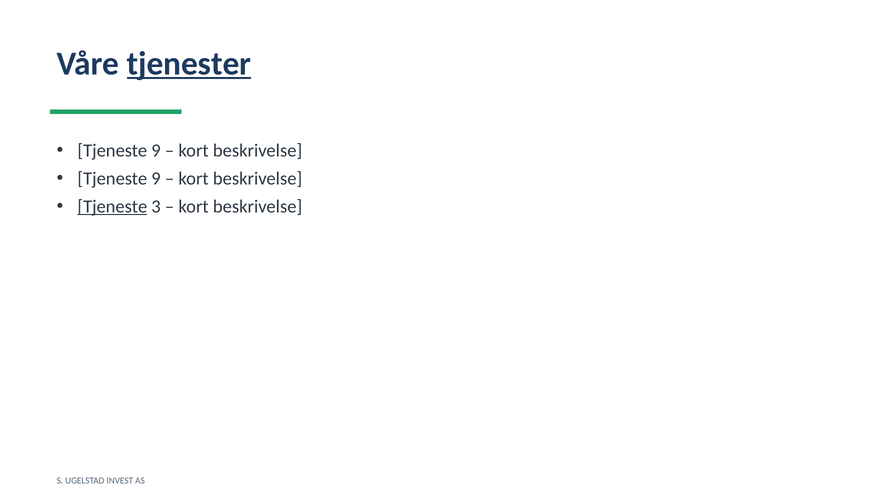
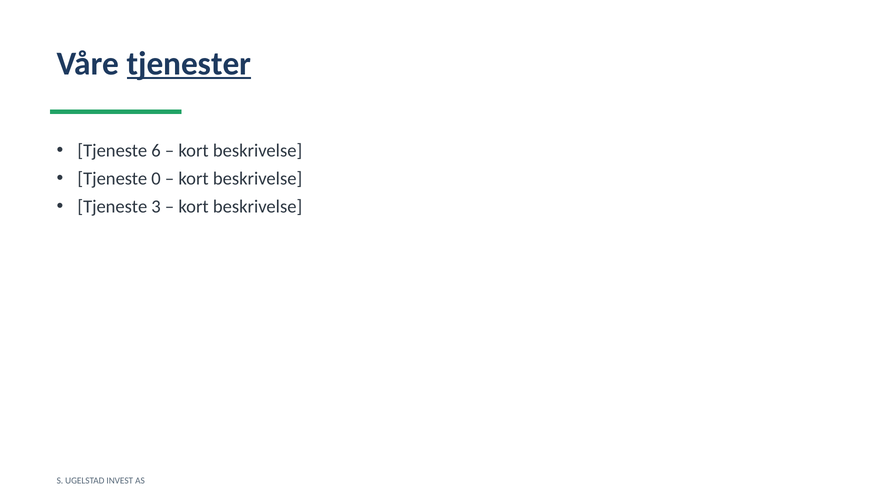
9 at (156, 151): 9 -> 6
9 at (156, 179): 9 -> 0
Tjeneste at (112, 206) underline: present -> none
